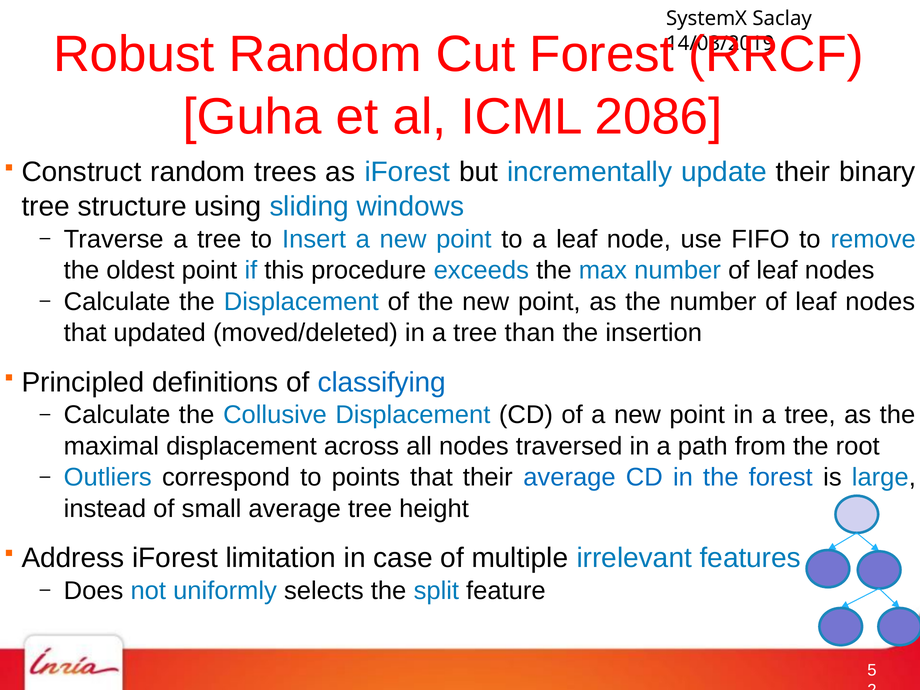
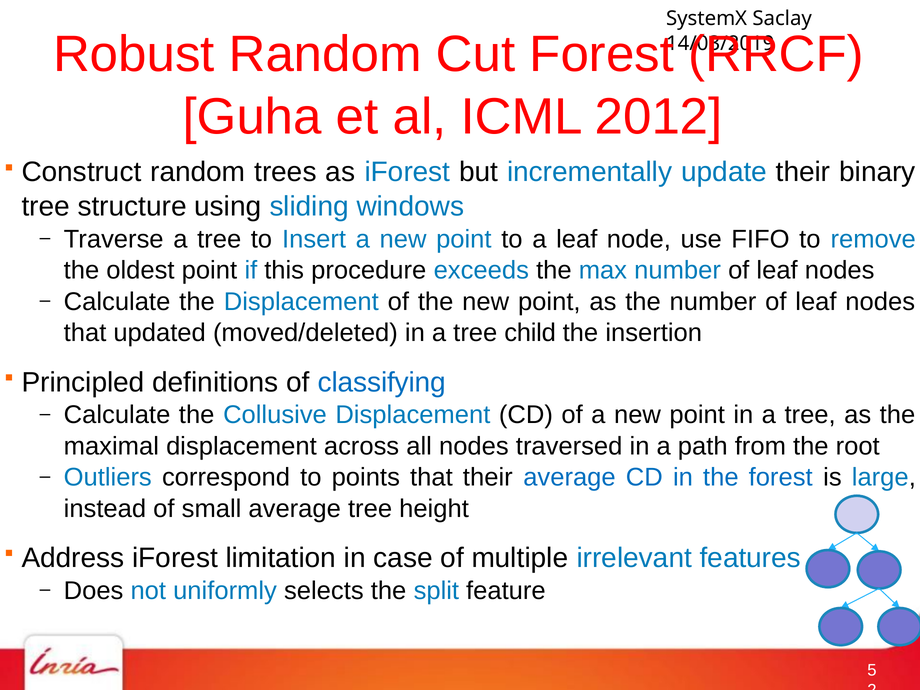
2086: 2086 -> 2012
than: than -> child
